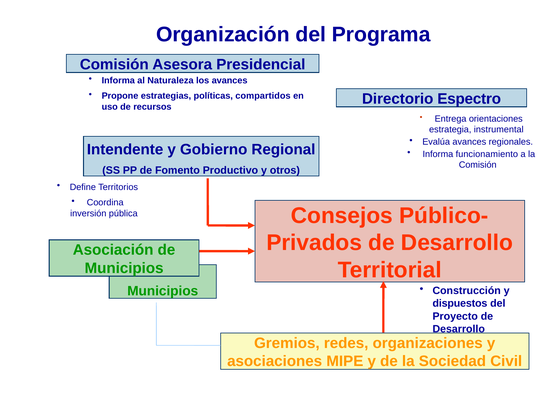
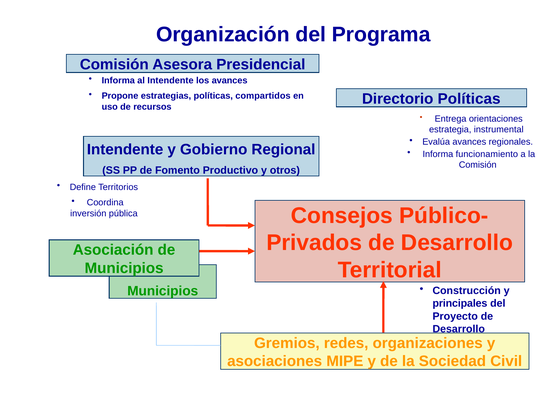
al Naturaleza: Naturaleza -> Intendente
Directorio Espectro: Espectro -> Políticas
dispuestos: dispuestos -> principales
